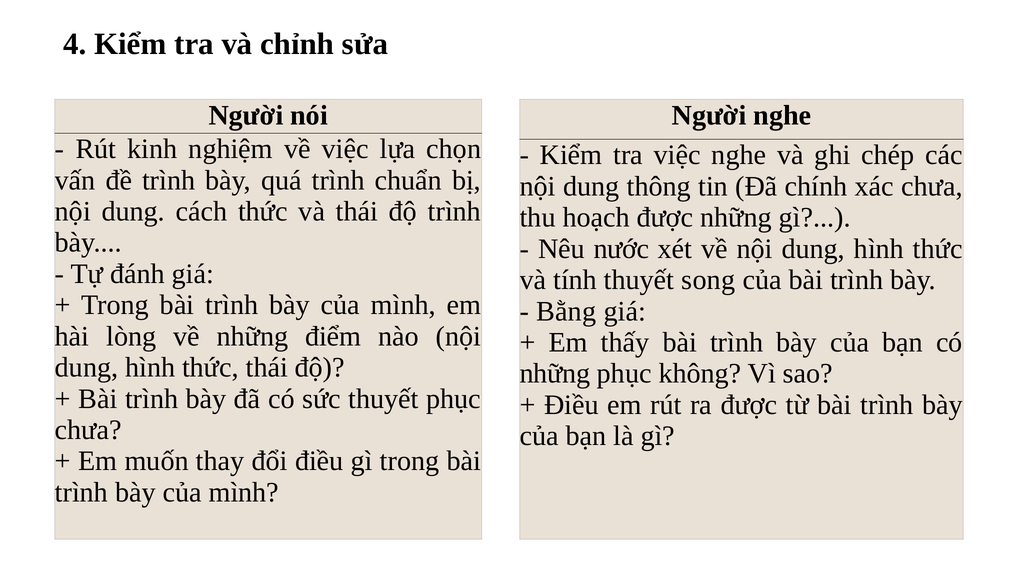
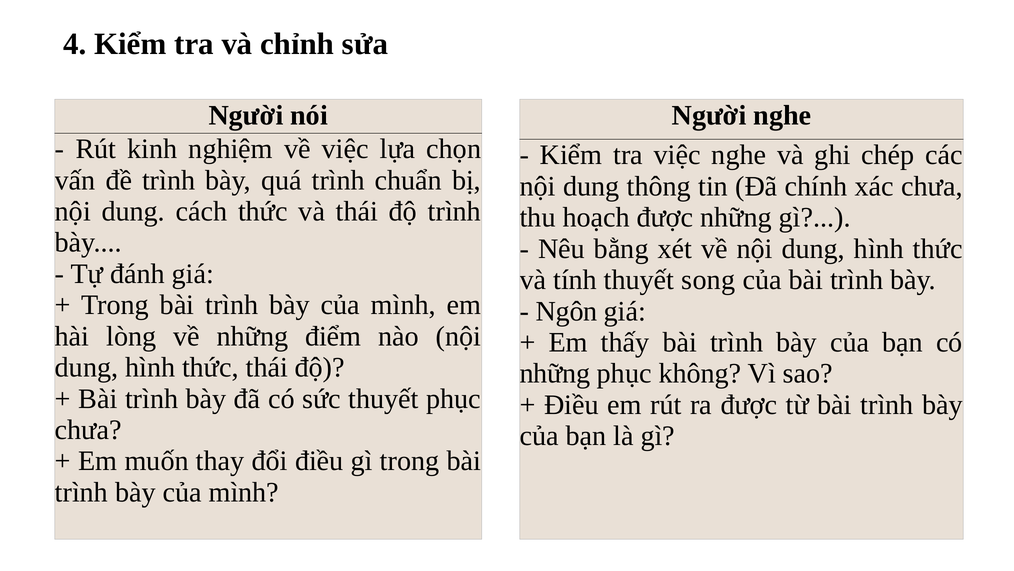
nước: nước -> bằng
Bằng: Bằng -> Ngôn
